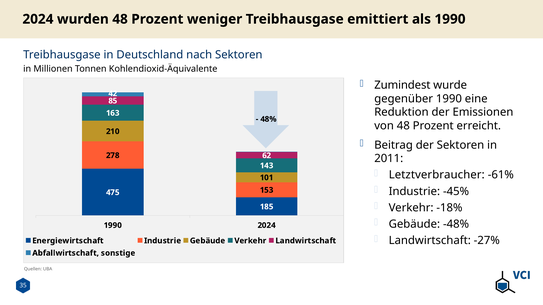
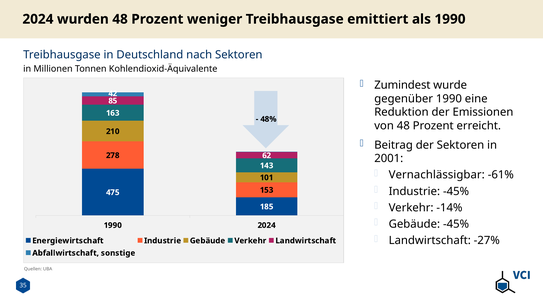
2011: 2011 -> 2001
Letztverbraucher: Letztverbraucher -> Vernachlässigbar
-18%: -18% -> -14%
Gebäude -48%: -48% -> -45%
